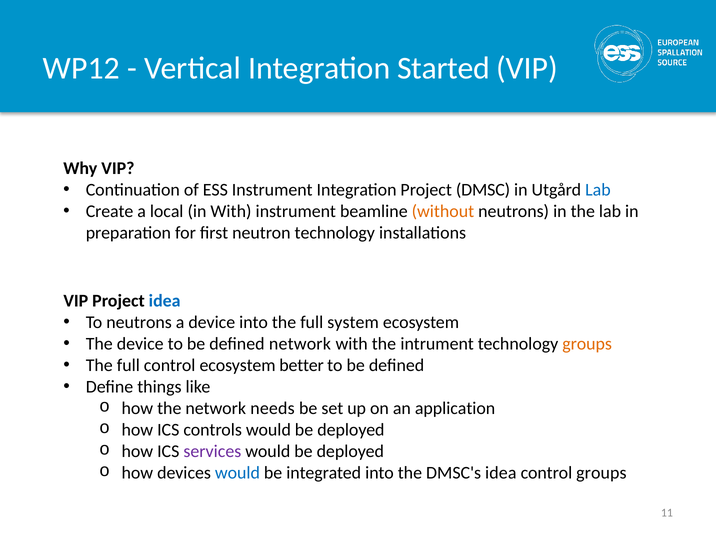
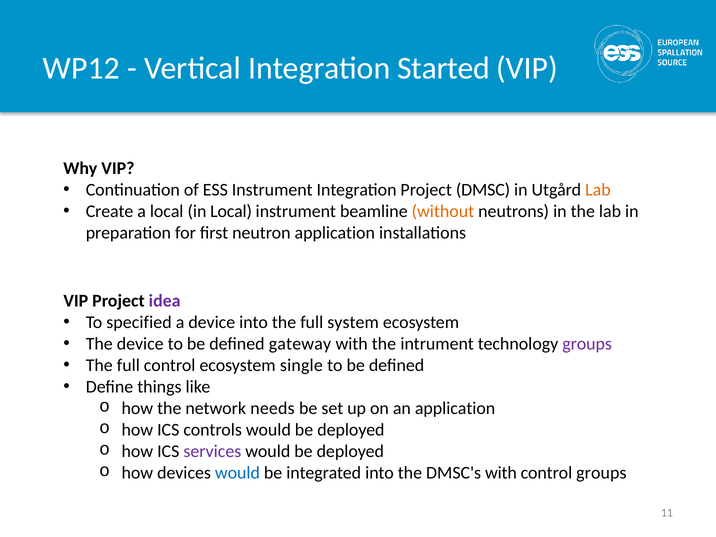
Lab at (598, 190) colour: blue -> orange
in With: With -> Local
neutron technology: technology -> application
idea at (165, 301) colour: blue -> purple
To neutrons: neutrons -> specified
defined network: network -> gateway
groups at (587, 344) colour: orange -> purple
better: better -> single
DMSC's idea: idea -> with
